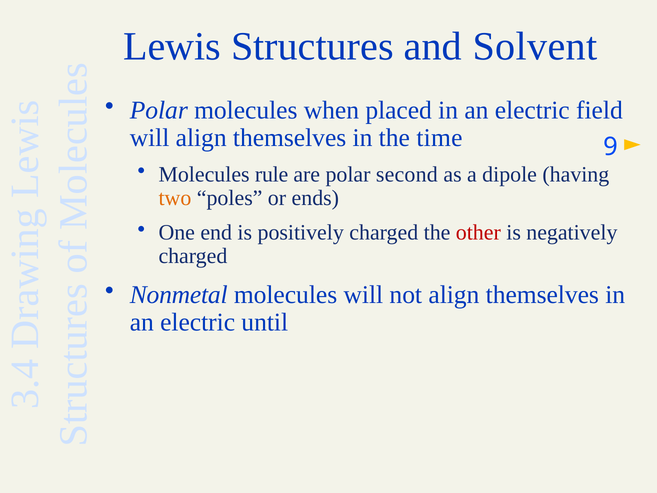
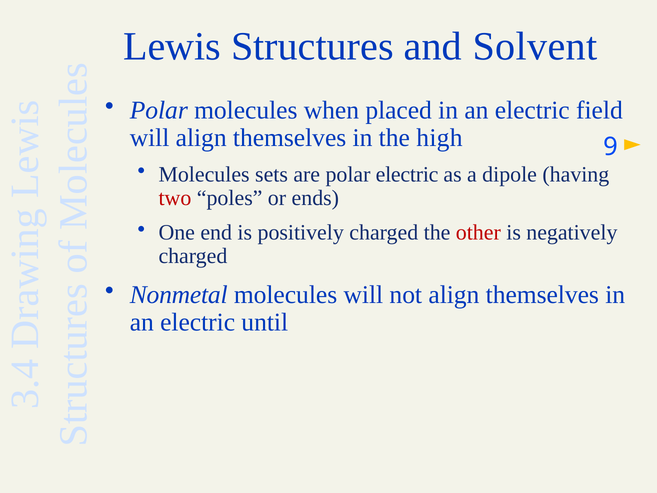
time: time -> high
rule: rule -> sets
polar second: second -> electric
two colour: orange -> red
